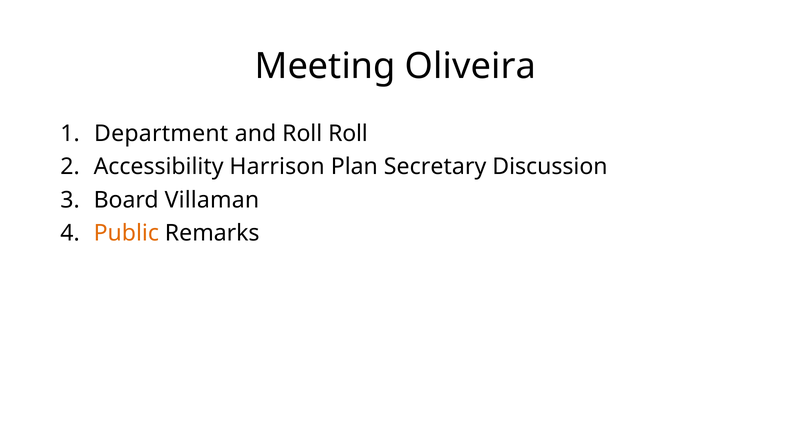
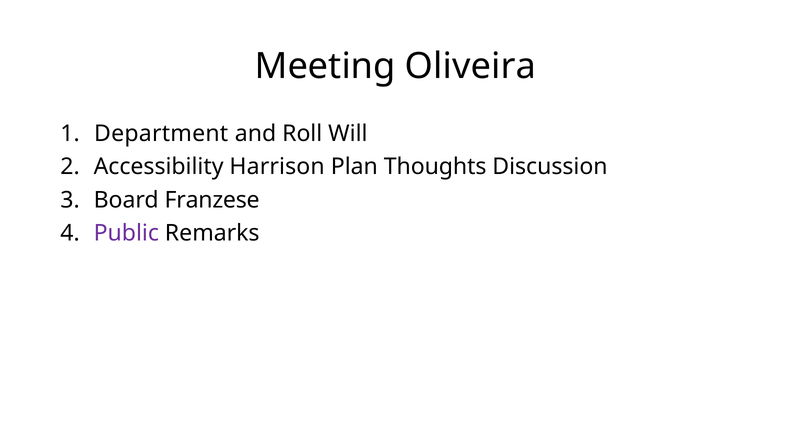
Roll Roll: Roll -> Will
Secretary: Secretary -> Thoughts
Villaman: Villaman -> Franzese
Public colour: orange -> purple
